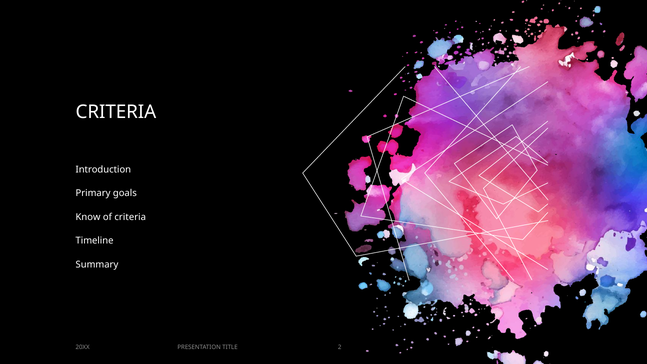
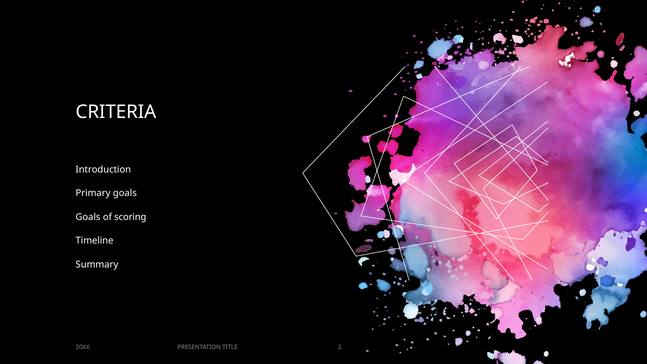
Know at (88, 217): Know -> Goals
of criteria: criteria -> scoring
